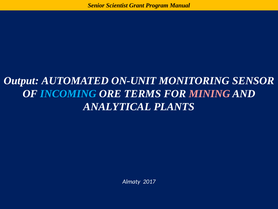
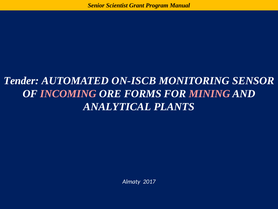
Output: Output -> Tender
ON-UNIT: ON-UNIT -> ON-ISCB
INCOMING colour: light blue -> pink
TERMS: TERMS -> FORMS
